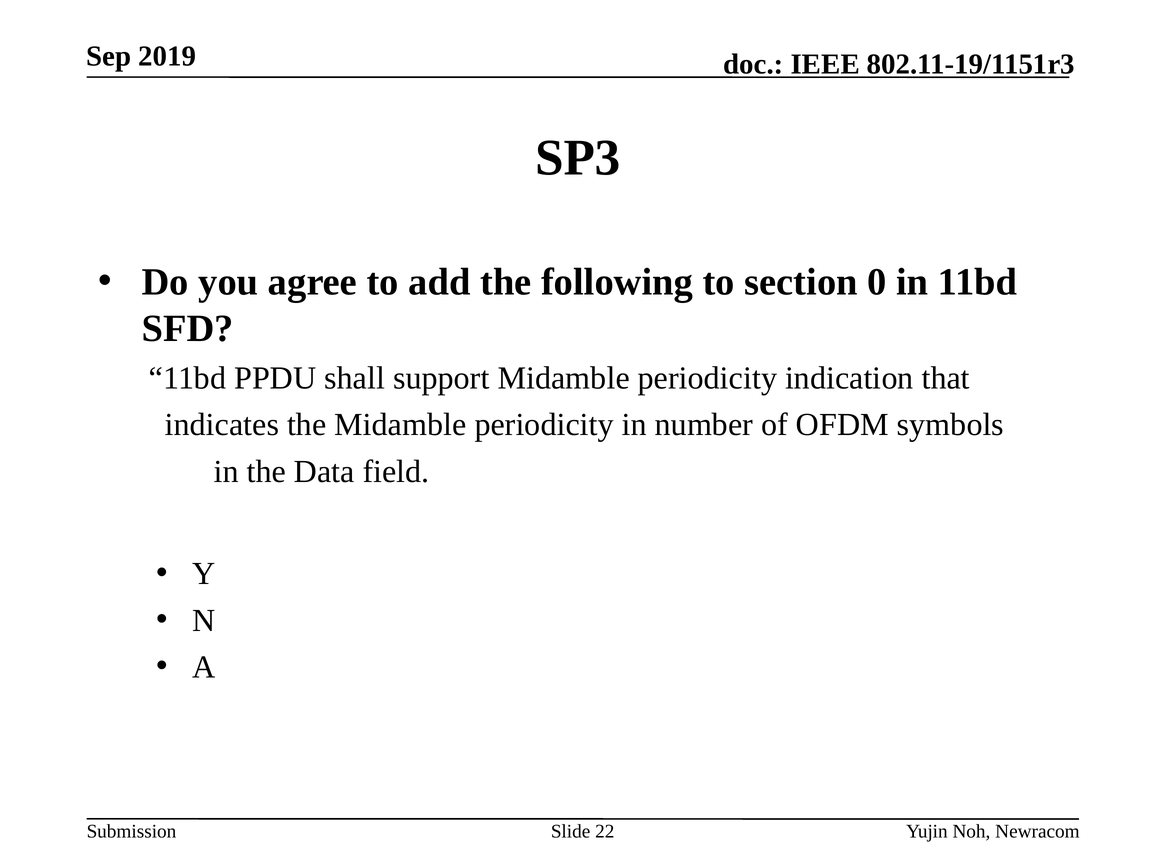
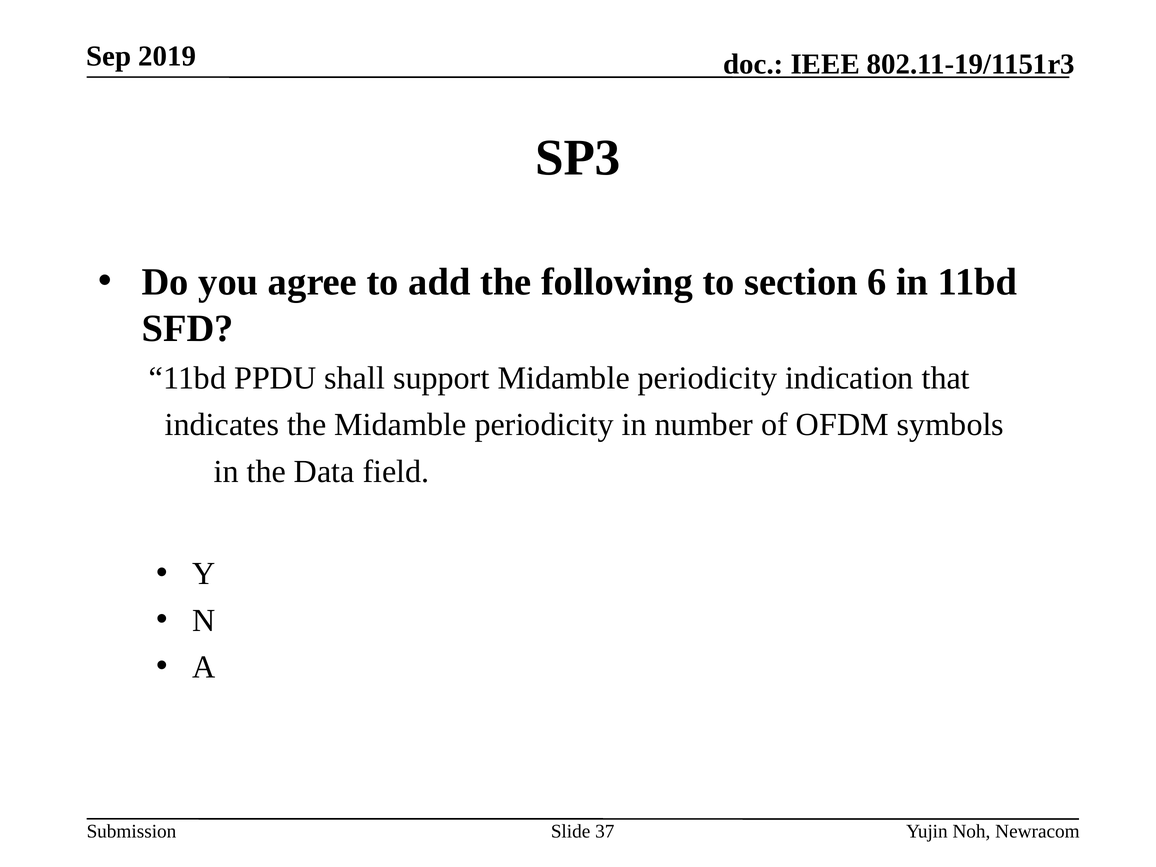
0: 0 -> 6
22: 22 -> 37
